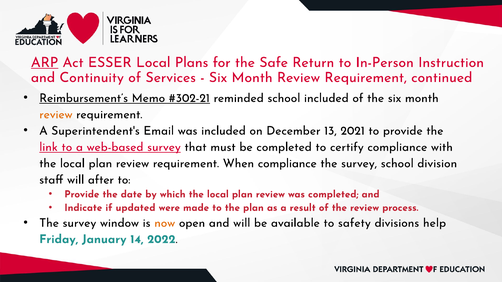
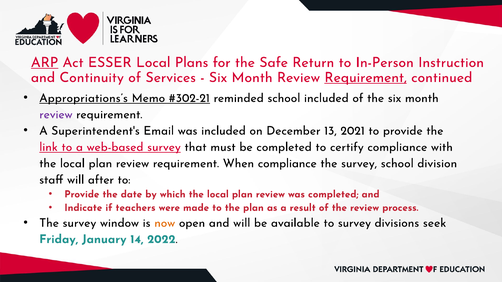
Requirement at (366, 77) underline: none -> present
Reimbursement’s: Reimbursement’s -> Appropriations’s
review at (56, 115) colour: orange -> purple
updated: updated -> teachers
to safety: safety -> survey
help: help -> seek
